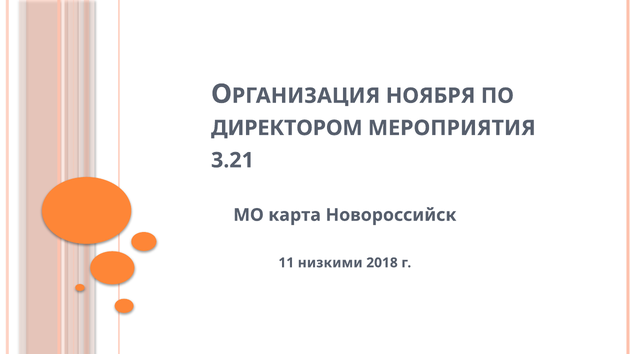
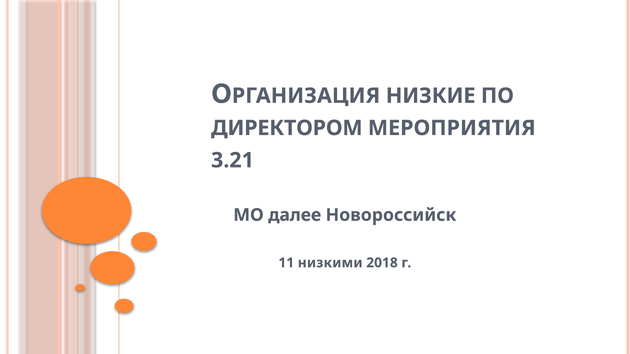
НОЯБРЯ: НОЯБРЯ -> НИЗКИЕ
карта: карта -> далее
